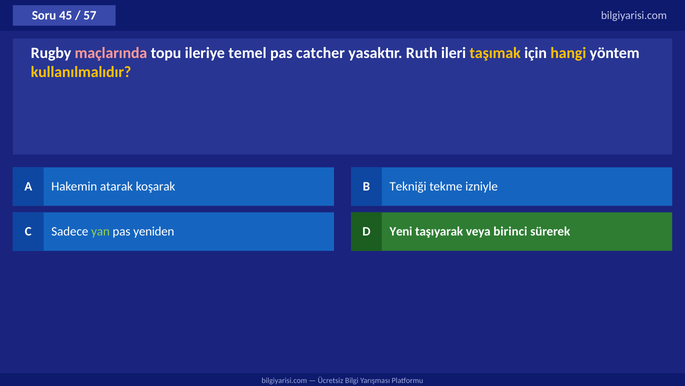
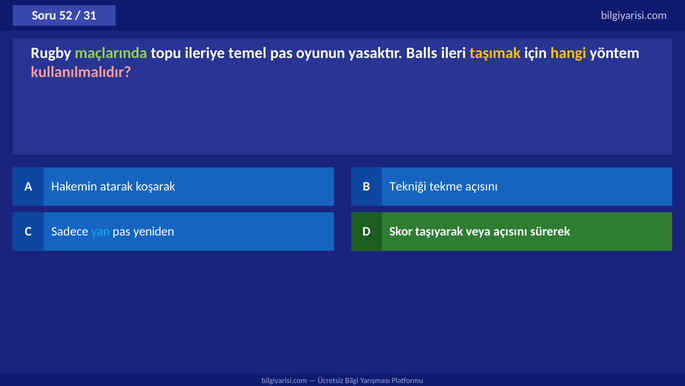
45: 45 -> 52
57: 57 -> 31
maçlarında colour: pink -> light green
catcher: catcher -> oyunun
Ruth: Ruth -> Balls
kullanılmalıdır colour: yellow -> pink
tekme izniyle: izniyle -> açısını
yan colour: light green -> light blue
Yeni: Yeni -> Skor
veya birinci: birinci -> açısını
